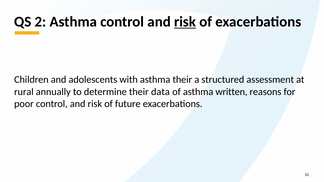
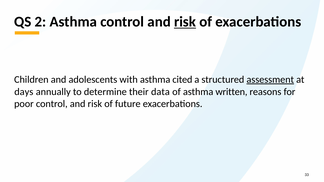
asthma their: their -> cited
assessment underline: none -> present
rural: rural -> days
